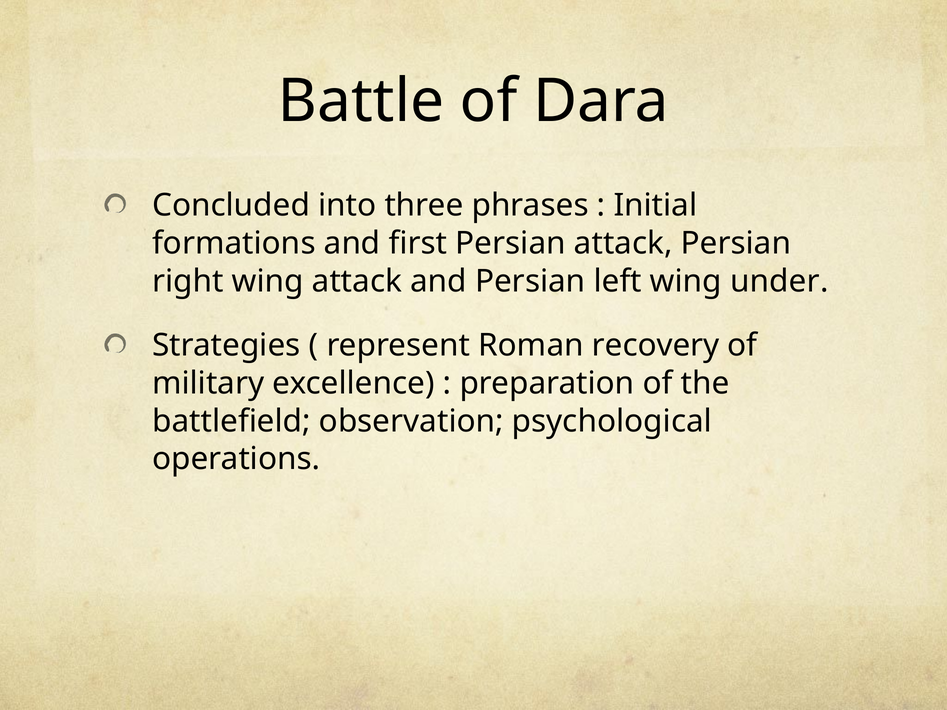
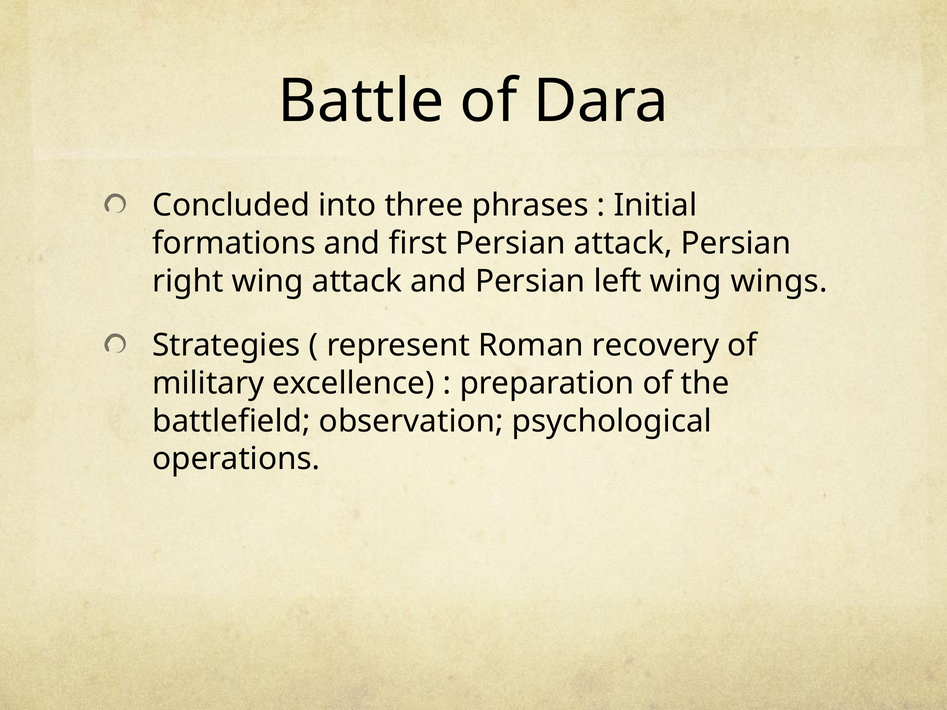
under: under -> wings
